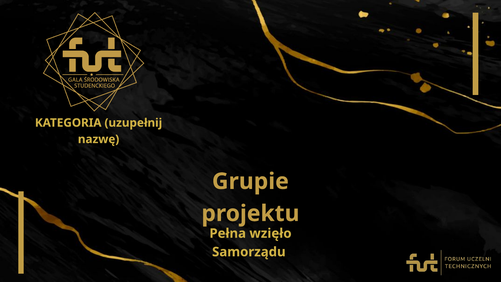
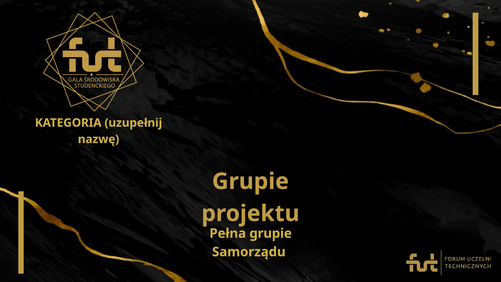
Pełna wzięło: wzięło -> grupie
